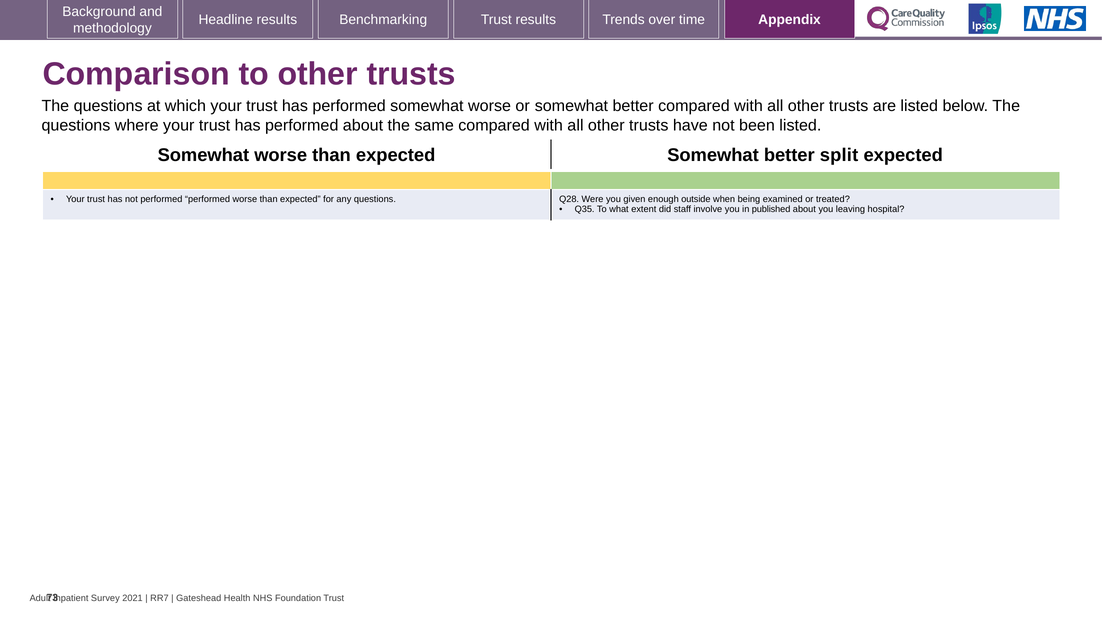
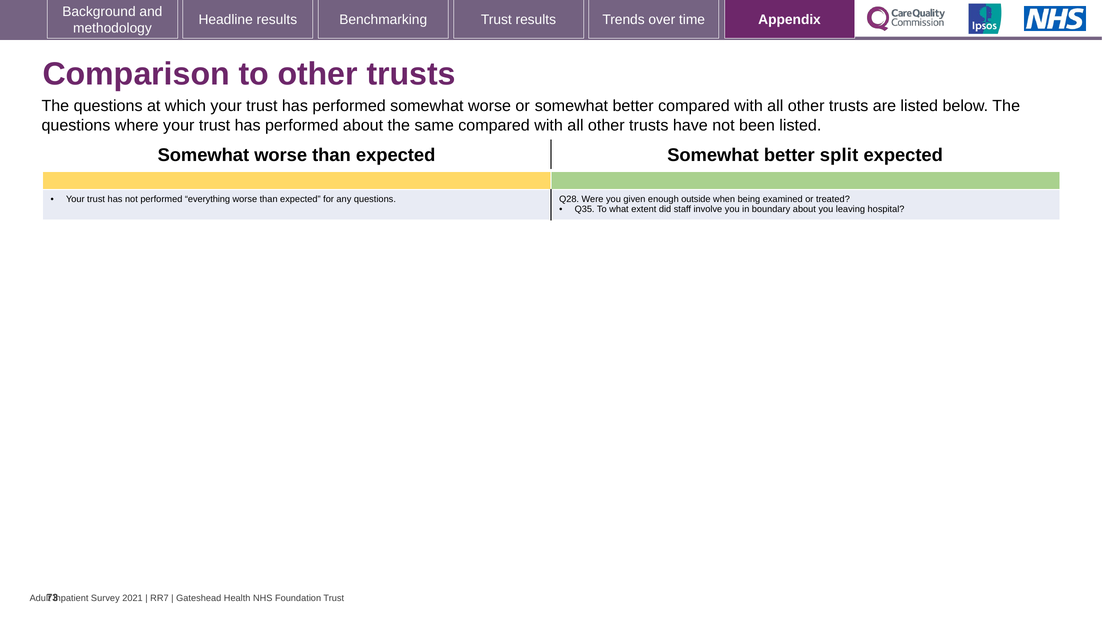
performed performed: performed -> everything
published: published -> boundary
